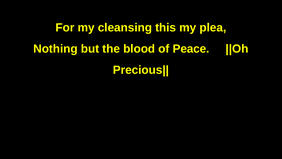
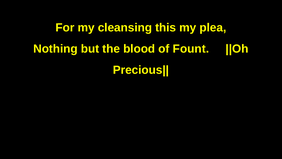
Peace: Peace -> Fount
